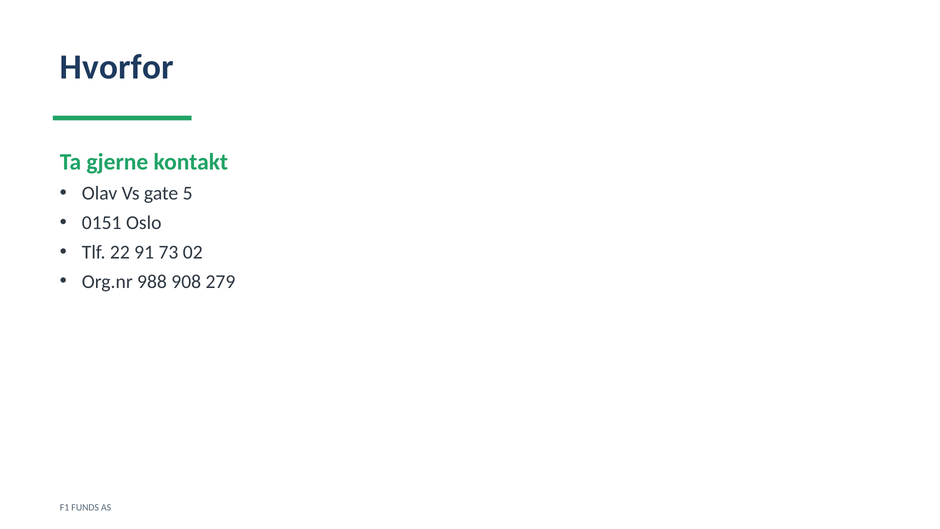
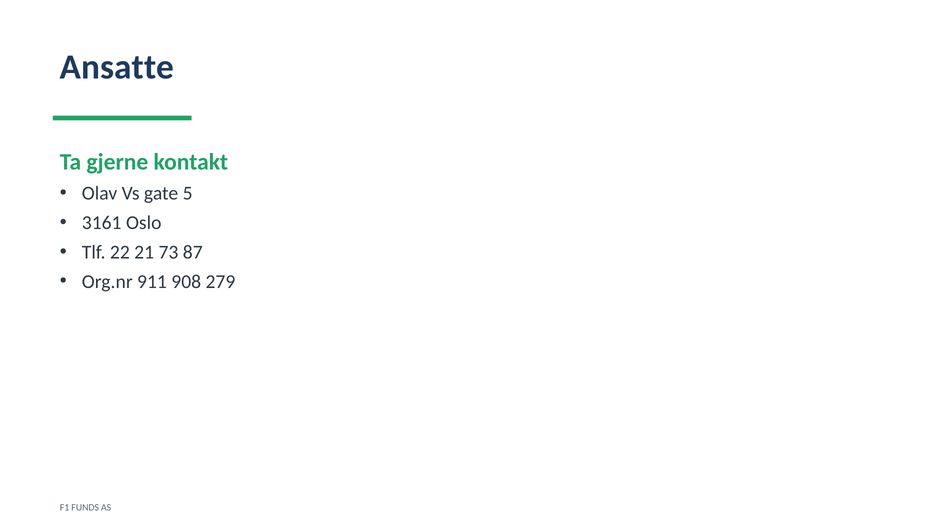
Hvorfor: Hvorfor -> Ansatte
0151: 0151 -> 3161
91: 91 -> 21
02: 02 -> 87
988: 988 -> 911
